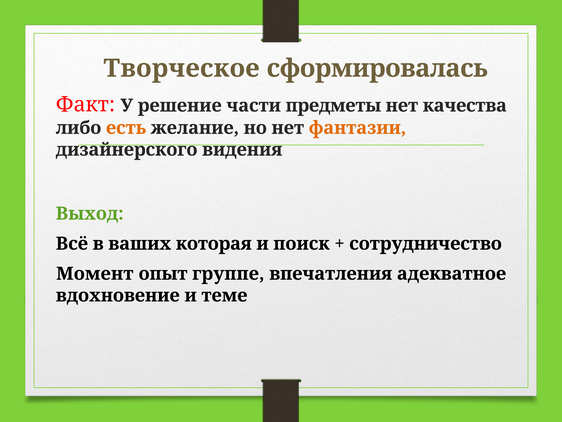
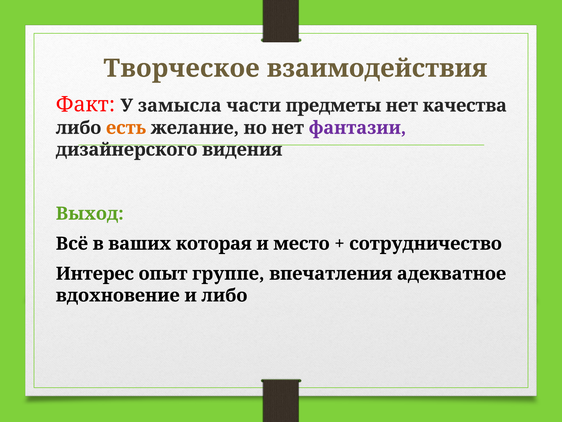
сформировалась: сформировалась -> взаимодействия
решение: решение -> замысла
фантазии colour: orange -> purple
поиск: поиск -> место
Момент: Момент -> Интерес
и теме: теме -> либо
